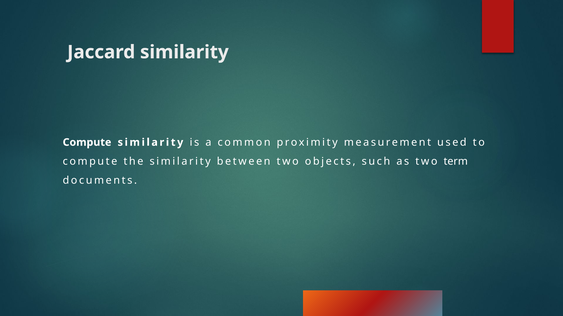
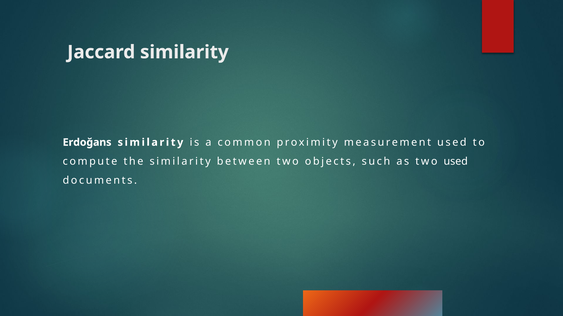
Compute at (87, 143): Compute -> Erdoğans
two term: term -> used
